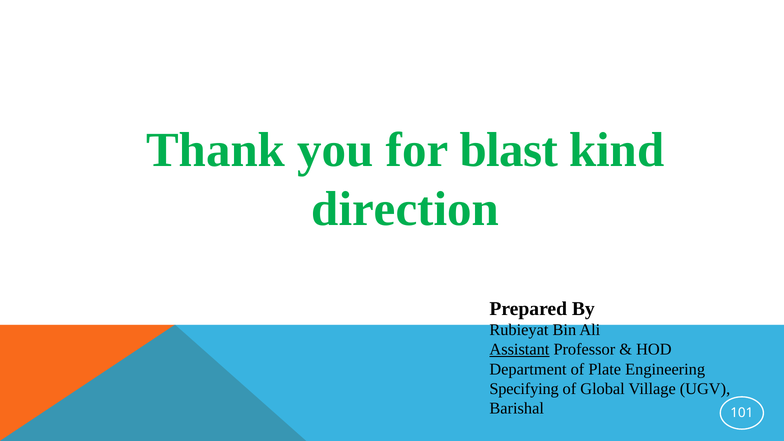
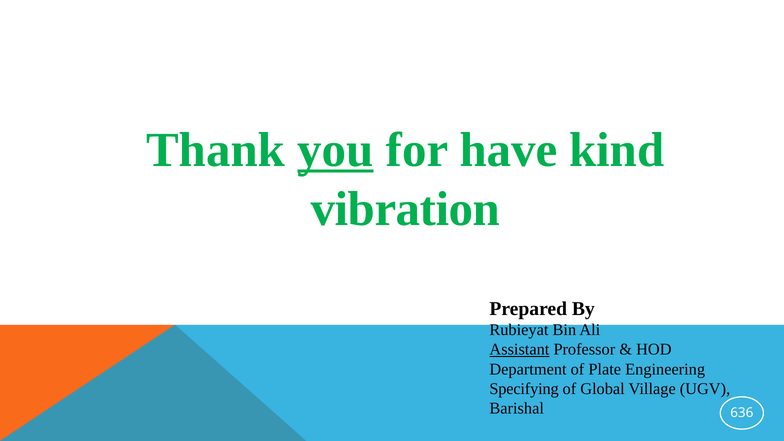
you underline: none -> present
blast: blast -> have
direction: direction -> vibration
101: 101 -> 636
